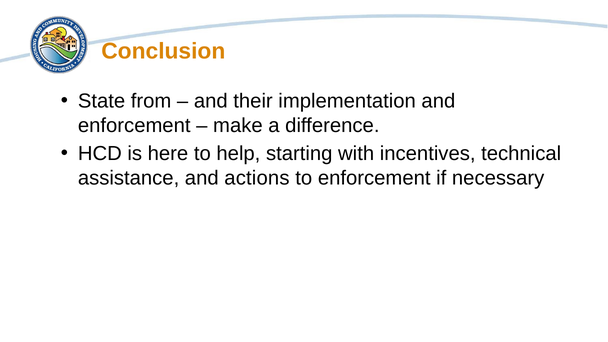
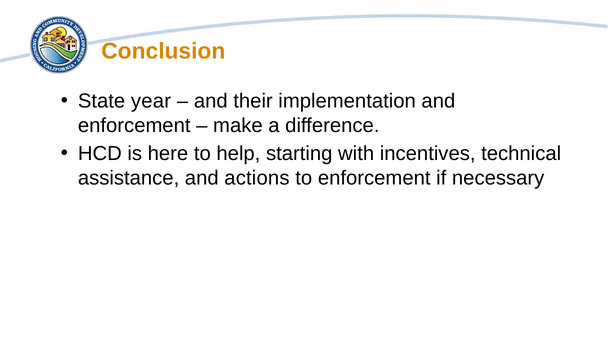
from: from -> year
